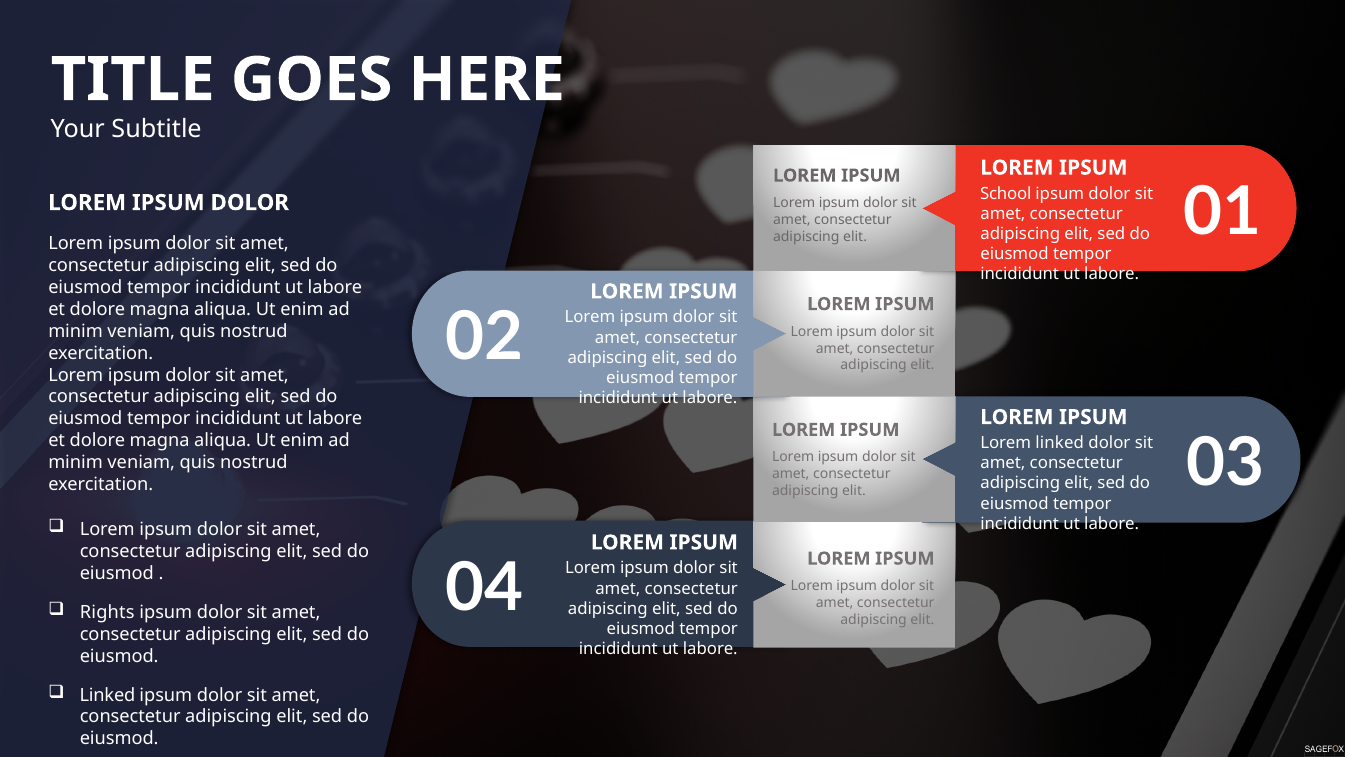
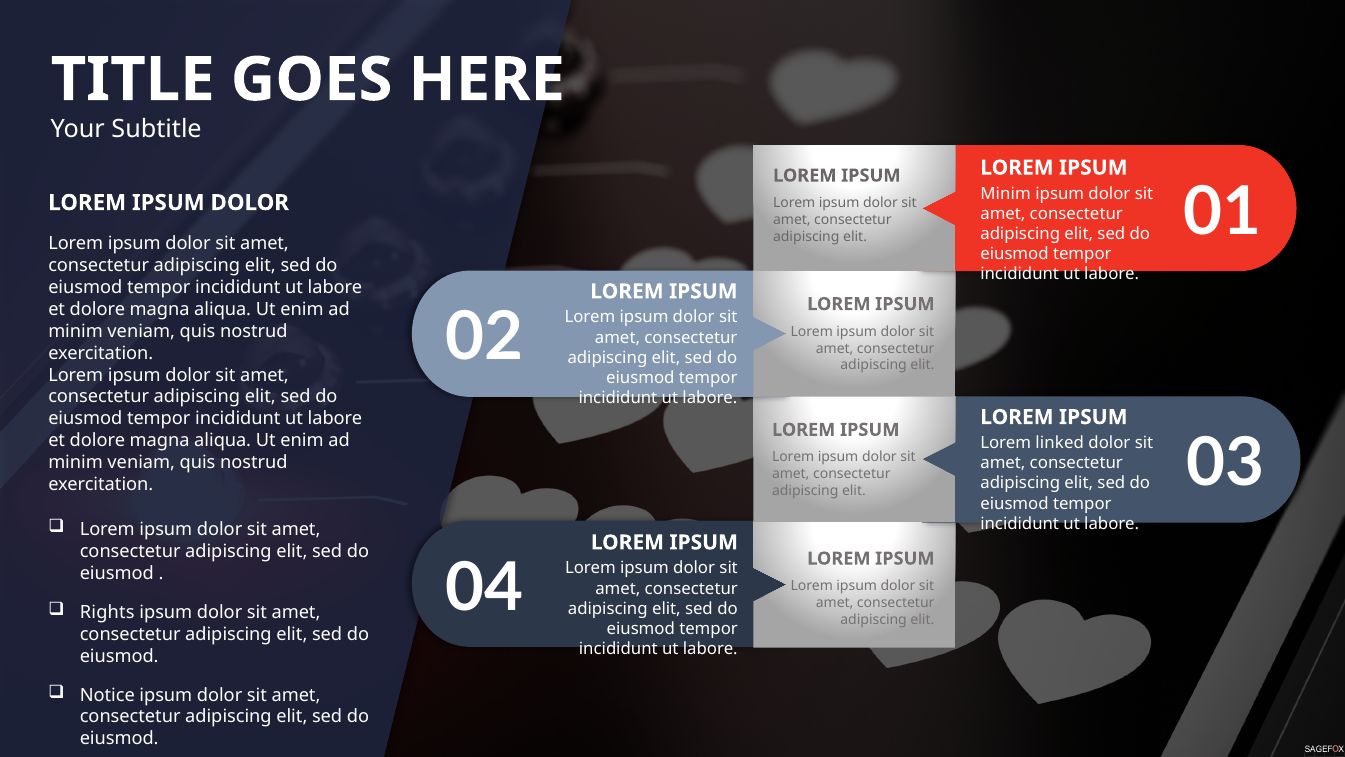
School at (1006, 193): School -> Minim
Linked at (107, 695): Linked -> Notice
